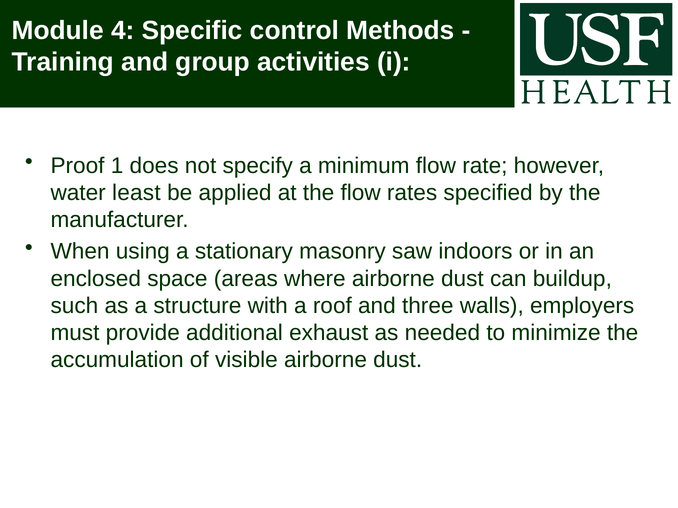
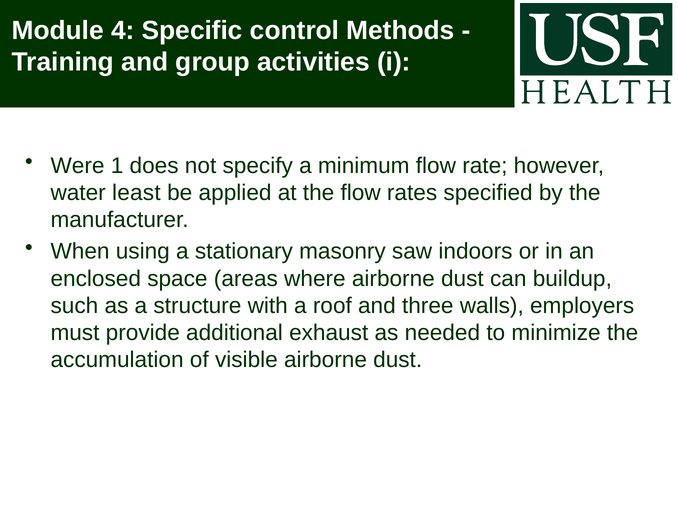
Proof: Proof -> Were
